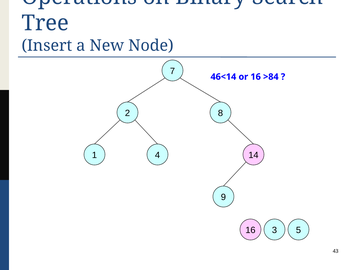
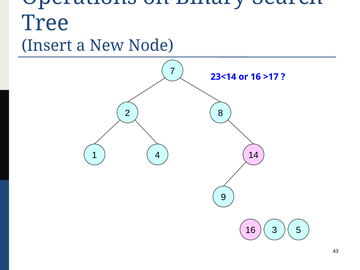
46<14: 46<14 -> 23<14
>84: >84 -> >17
